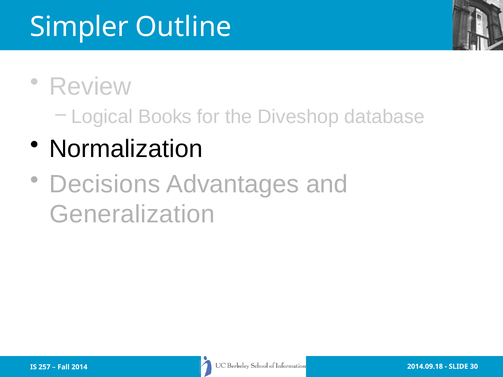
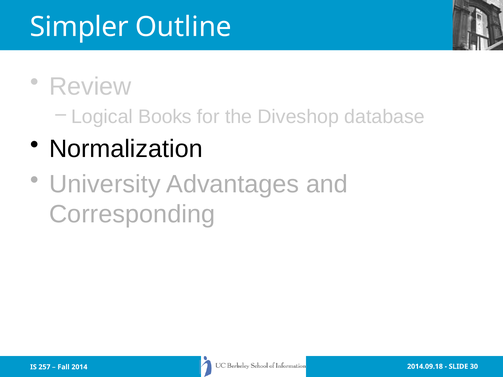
Decisions: Decisions -> University
Generalization: Generalization -> Corresponding
